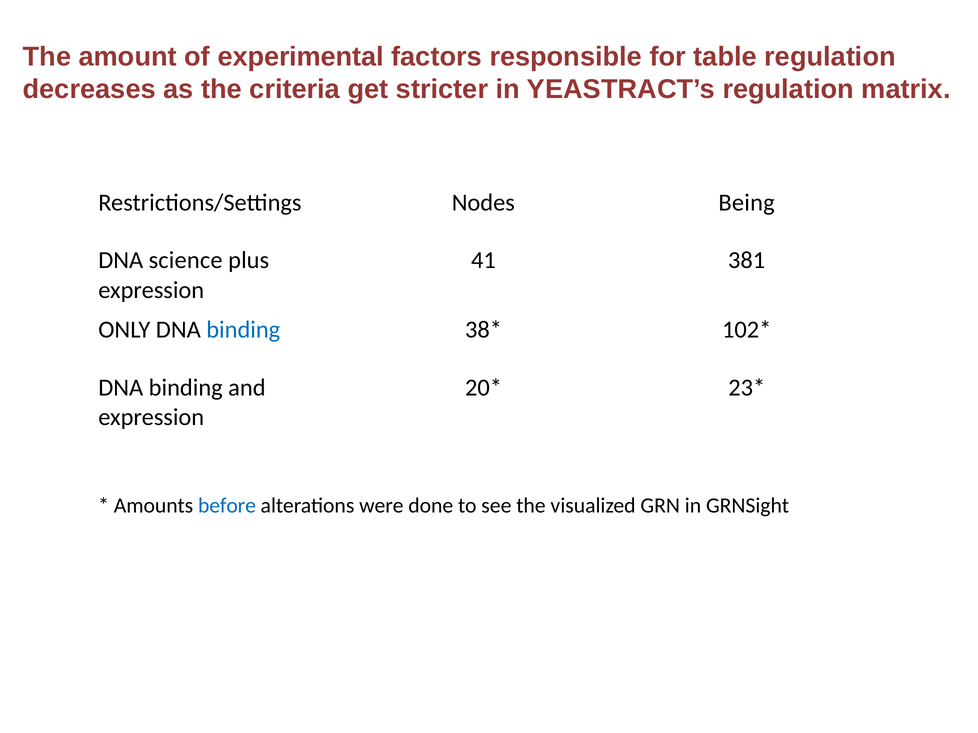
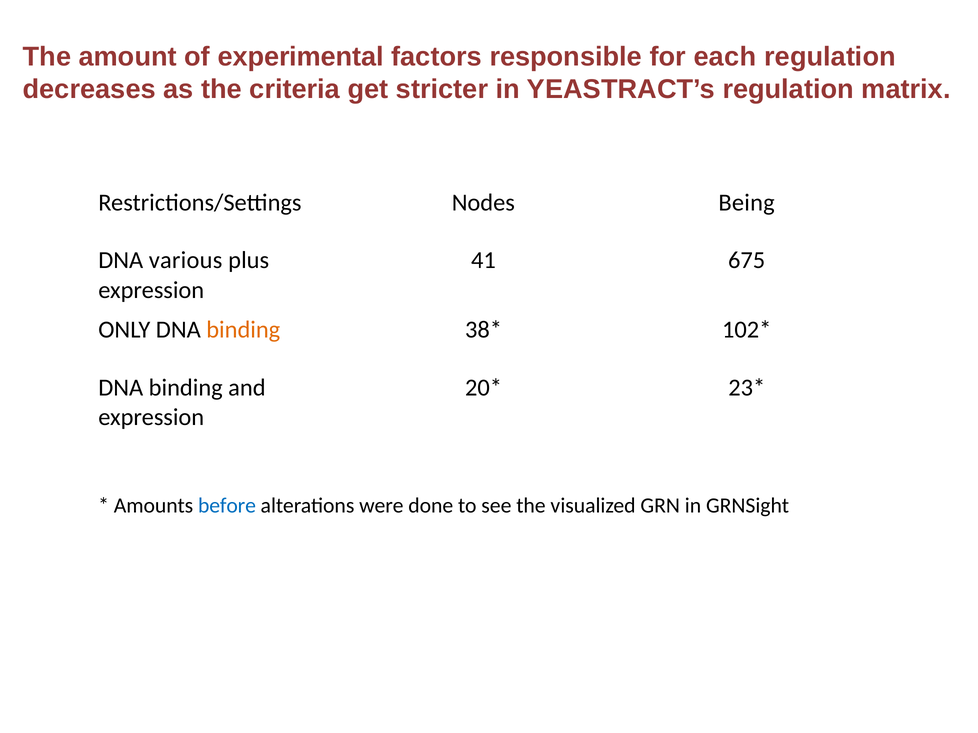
table: table -> each
science: science -> various
381: 381 -> 675
binding at (243, 330) colour: blue -> orange
